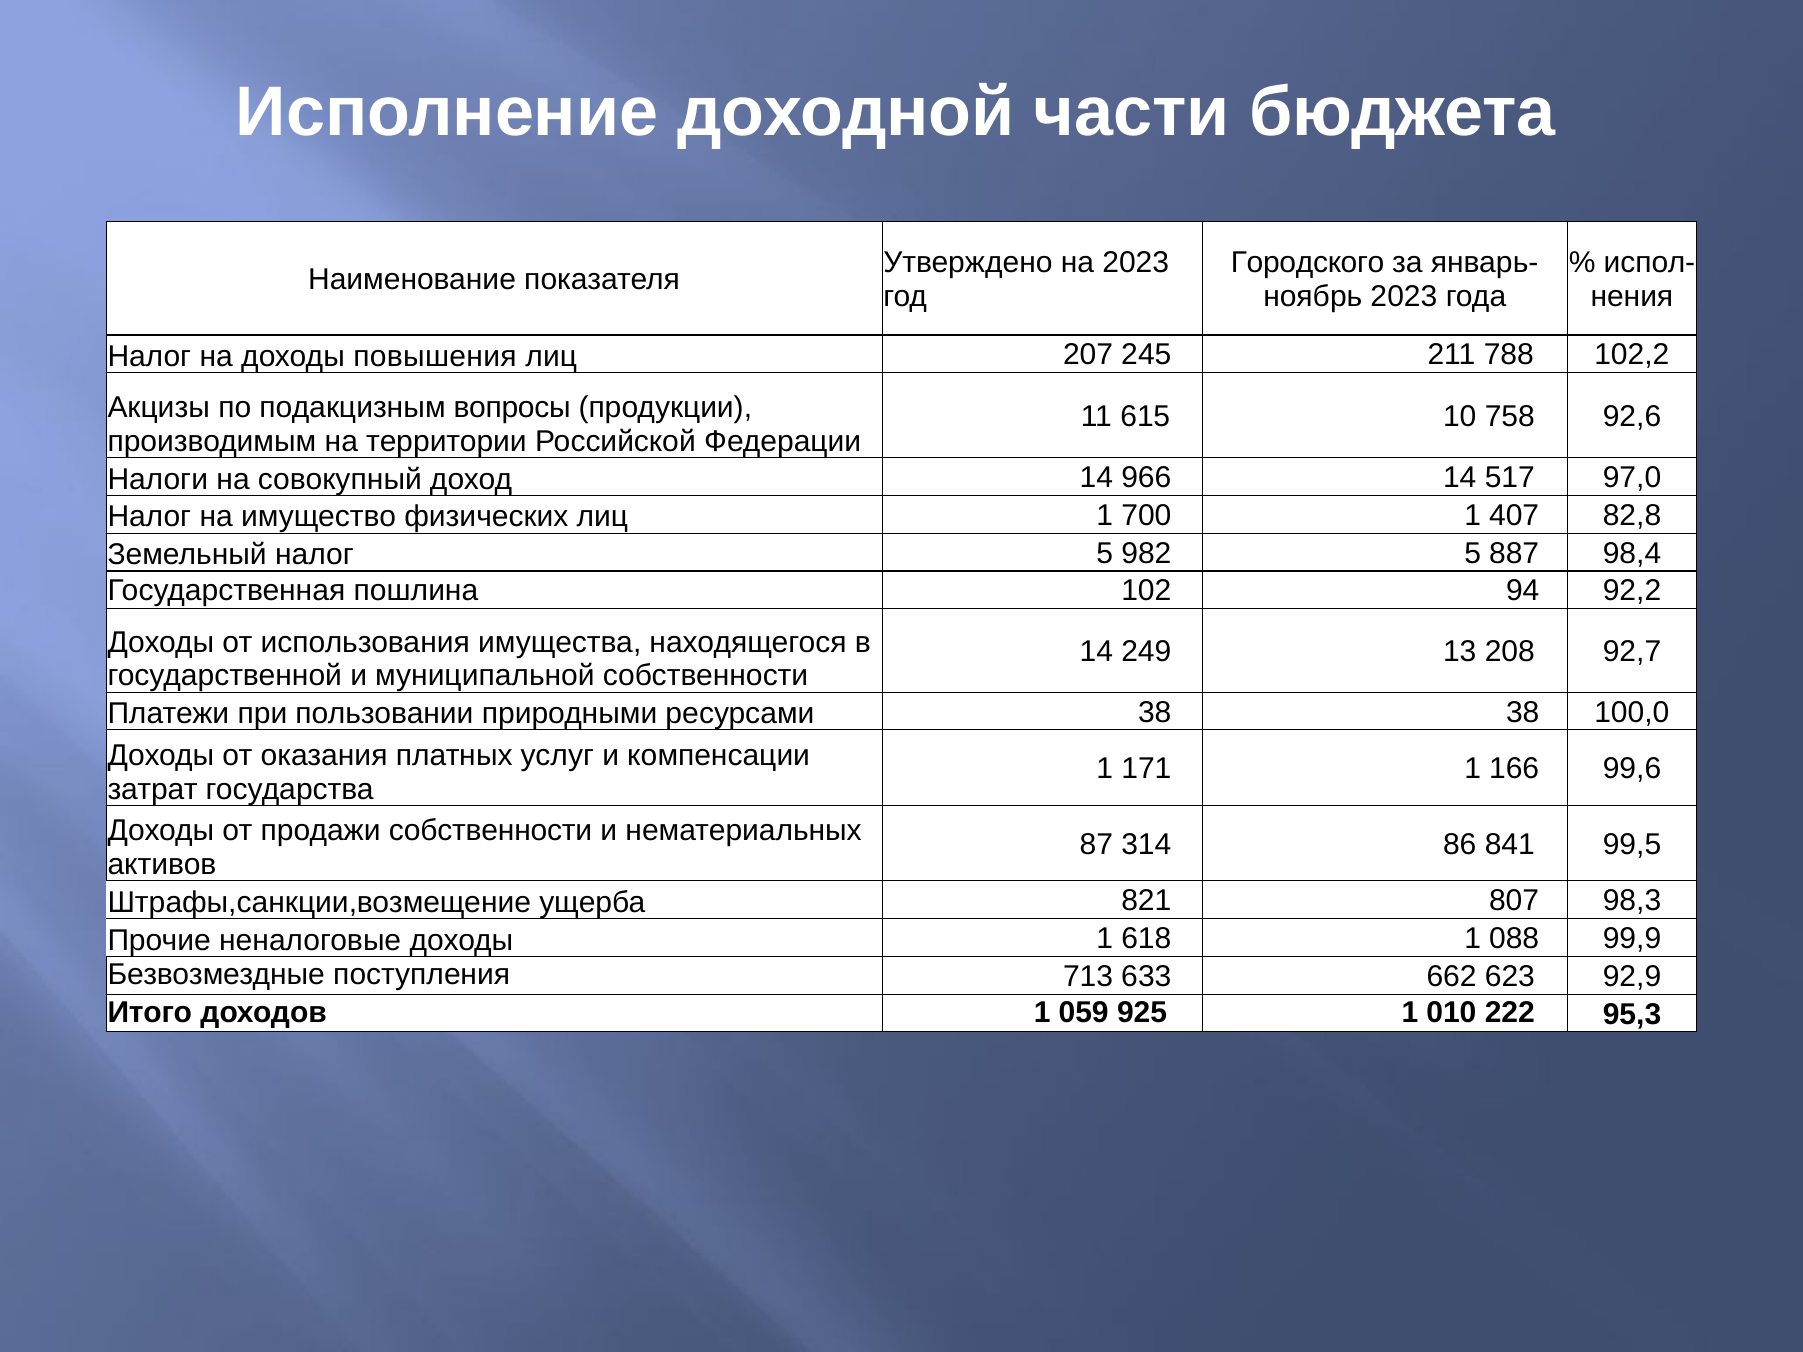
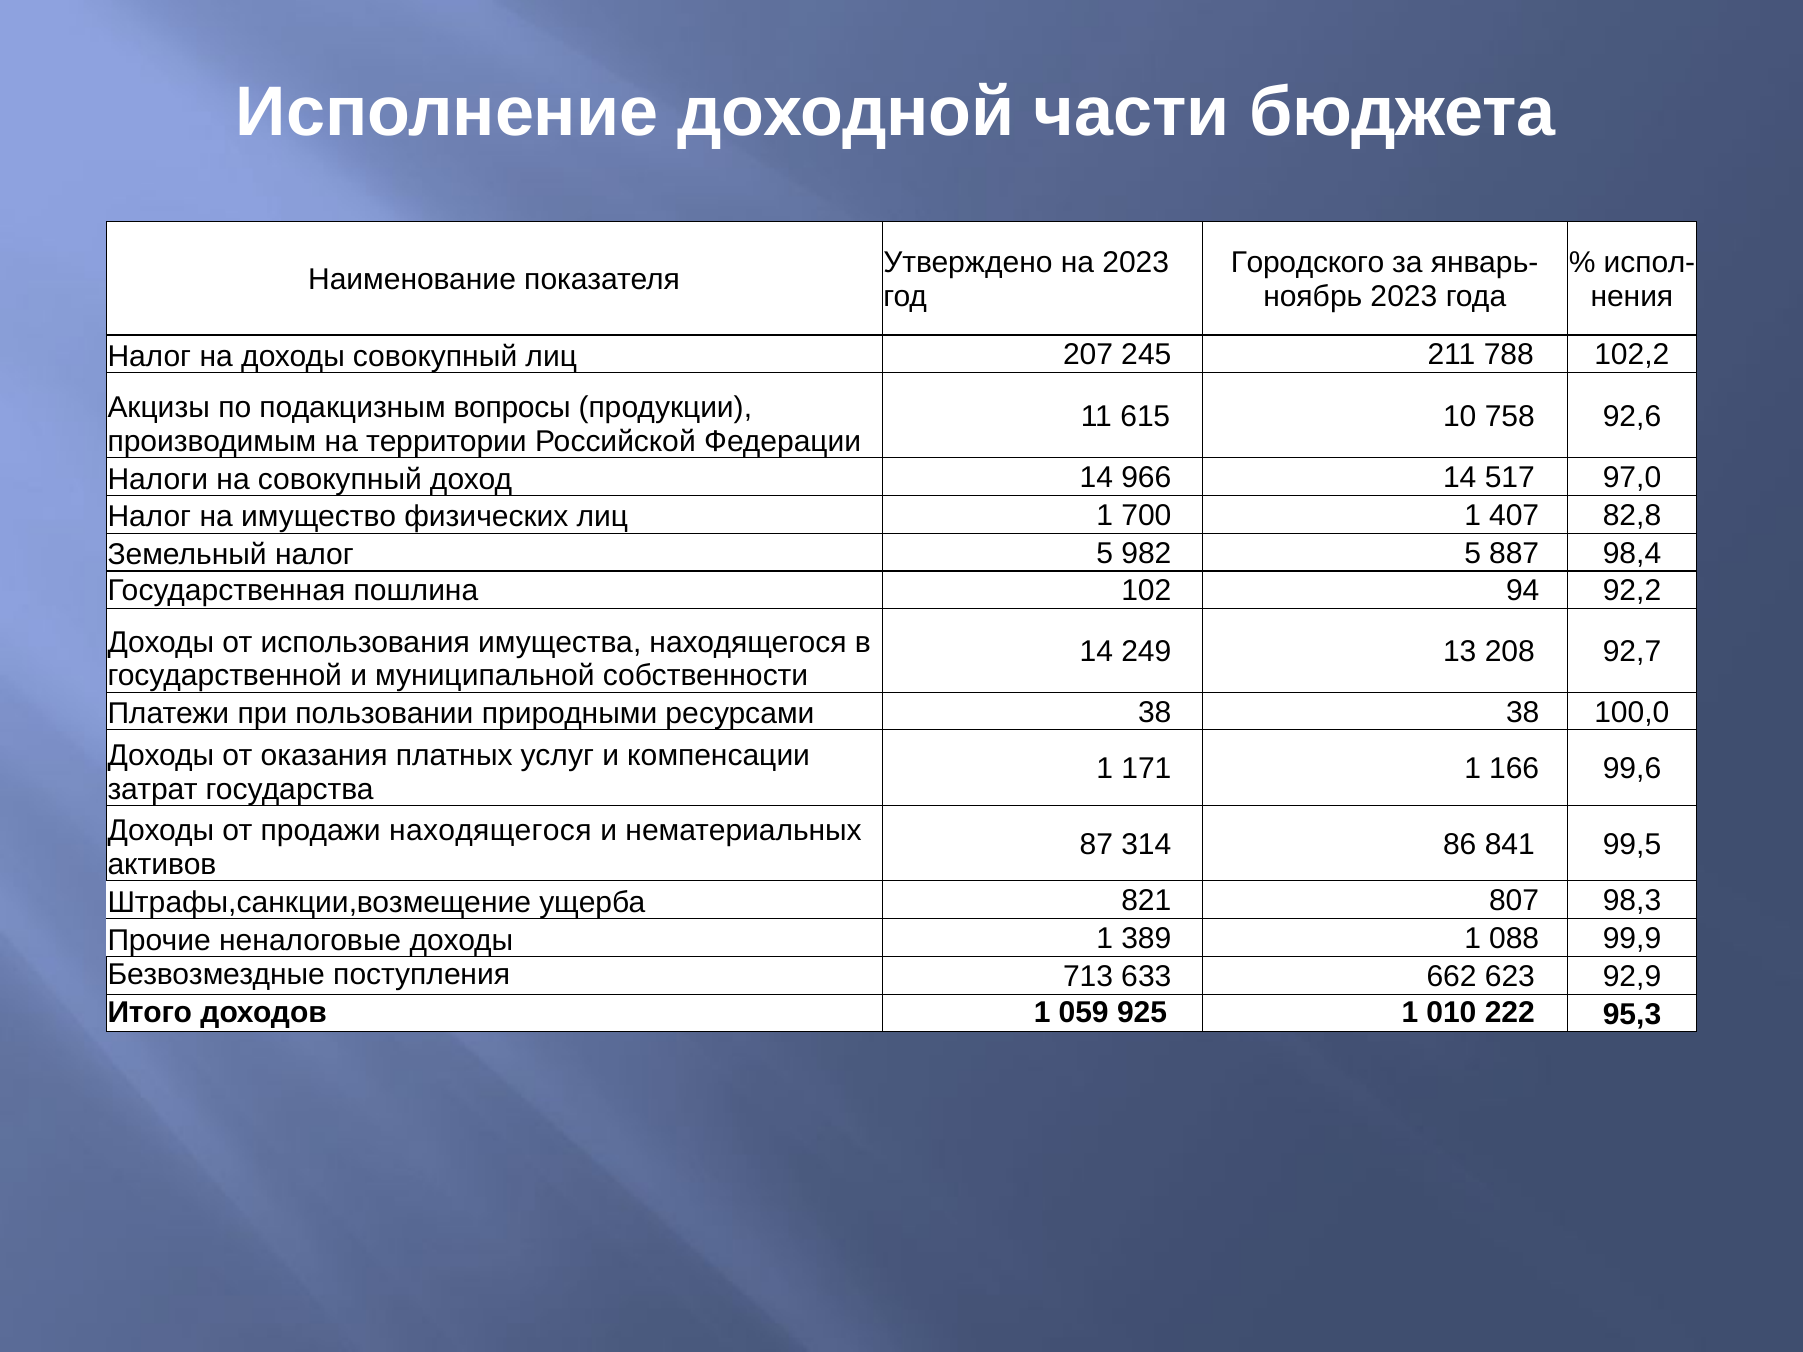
доходы повышения: повышения -> совокупный
продажи собственности: собственности -> находящегося
618: 618 -> 389
